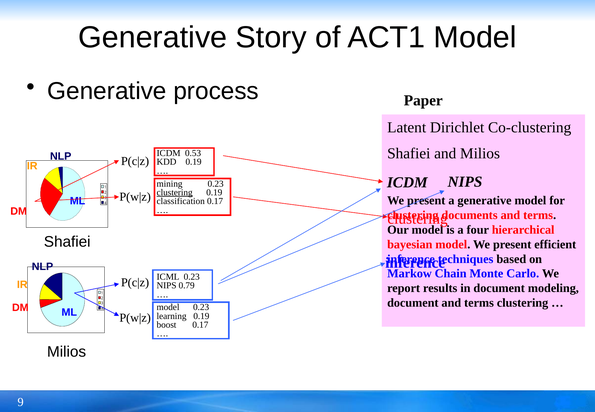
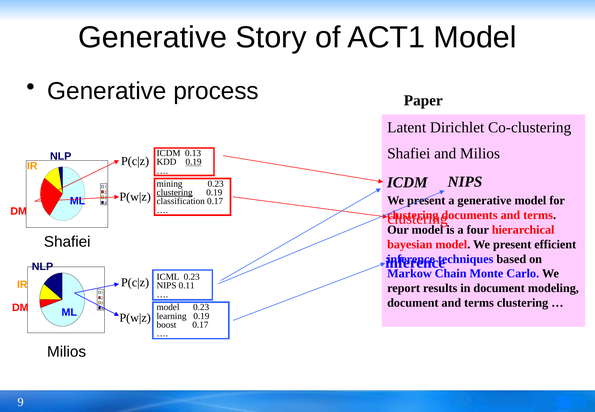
0.53: 0.53 -> 0.13
0.19 at (193, 162) underline: none -> present
0.79: 0.79 -> 0.11
